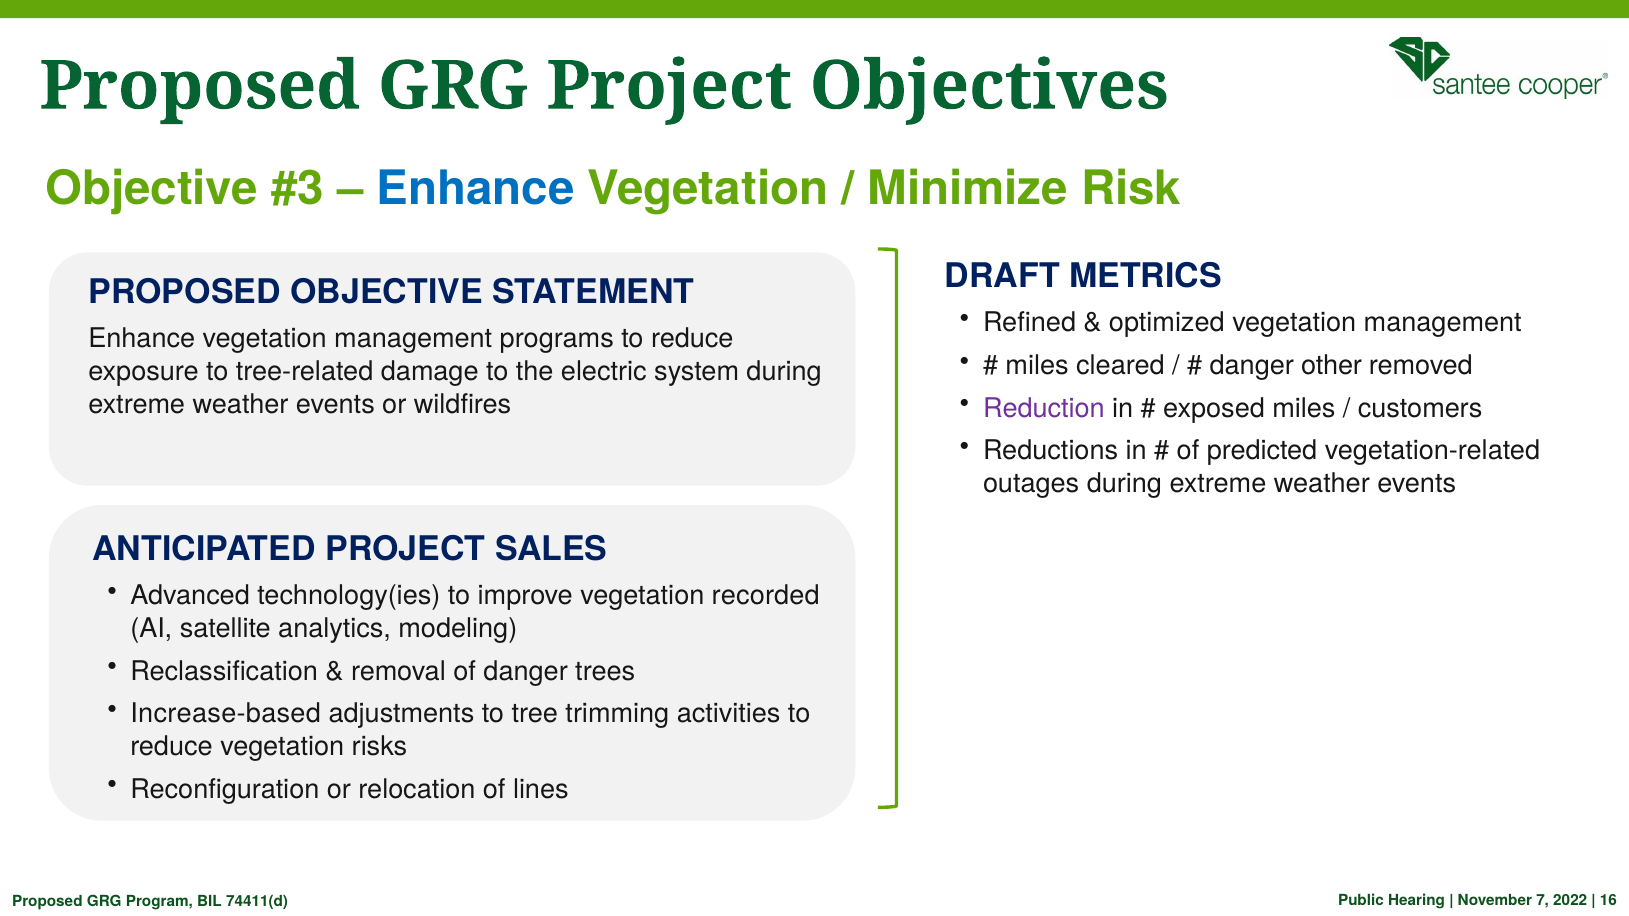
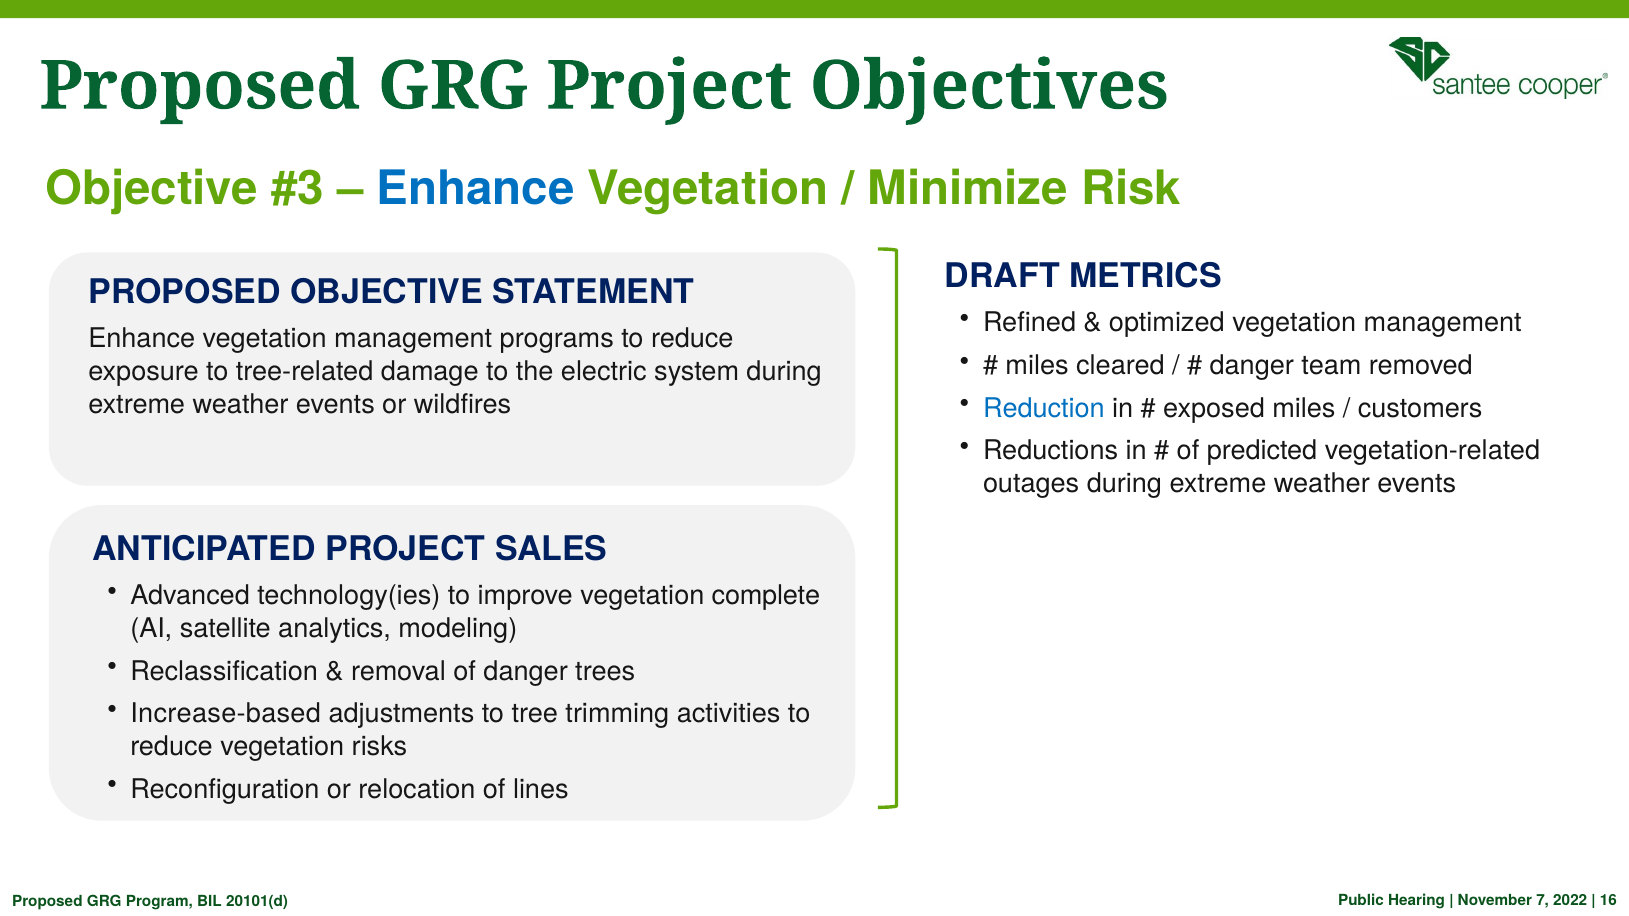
other: other -> team
Reduction colour: purple -> blue
recorded: recorded -> complete
74411(d: 74411(d -> 20101(d
